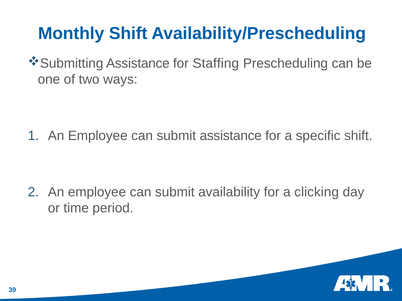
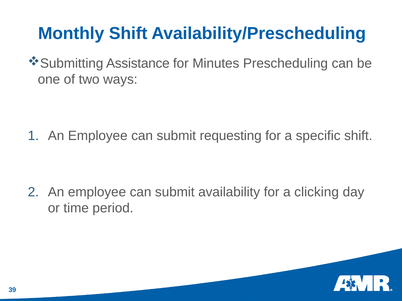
Staffing: Staffing -> Minutes
submit assistance: assistance -> requesting
